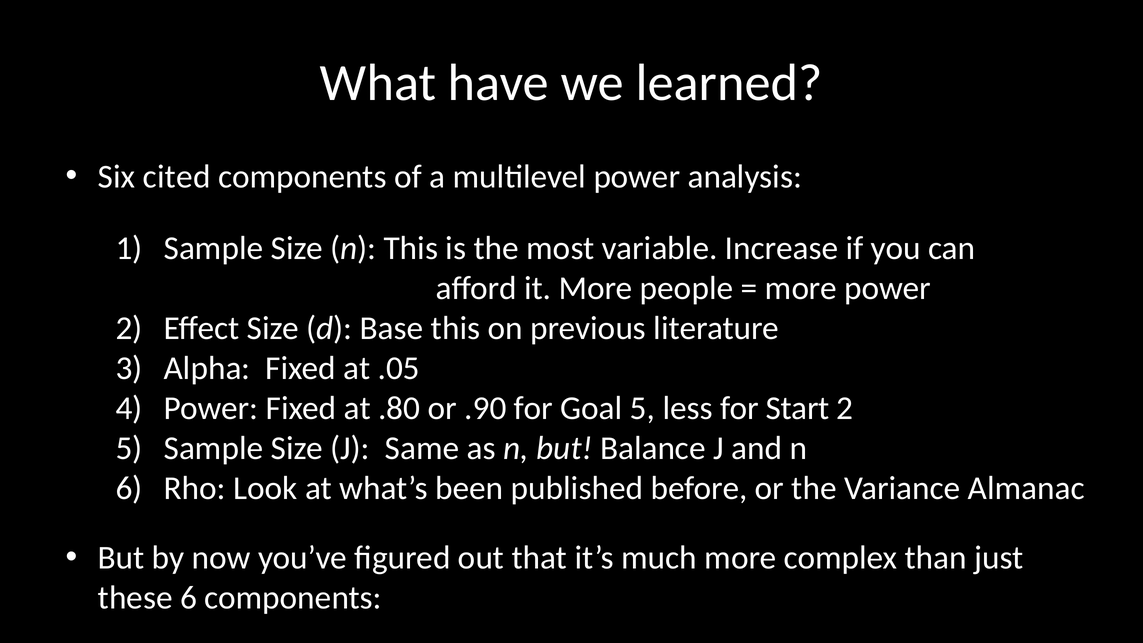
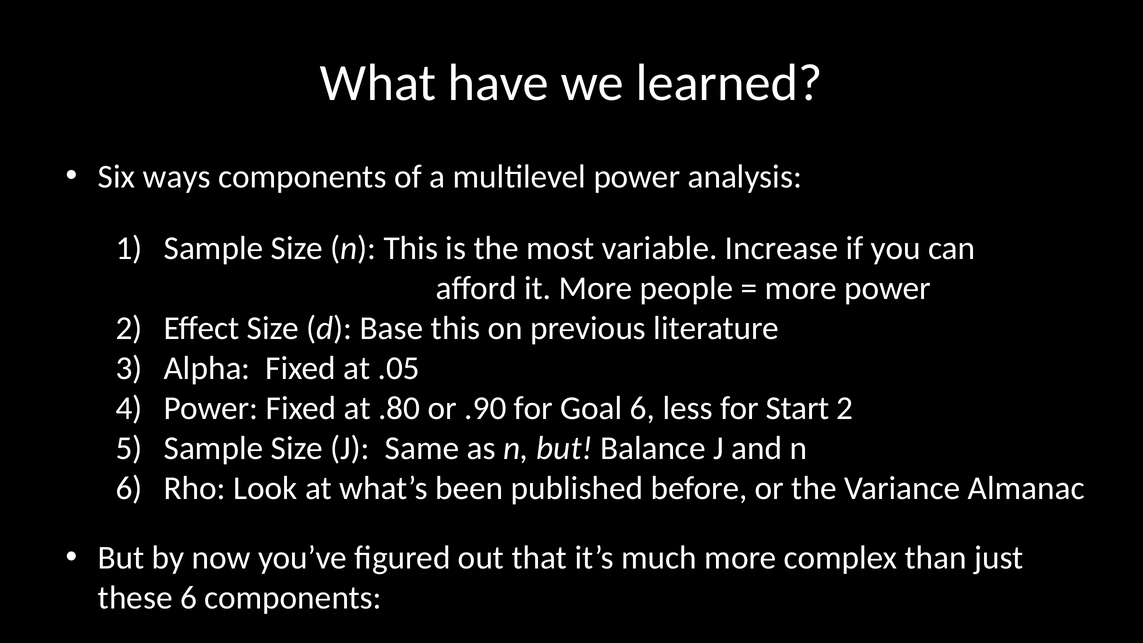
cited: cited -> ways
Goal 5: 5 -> 6
